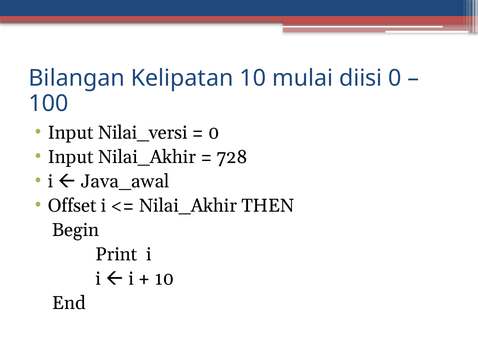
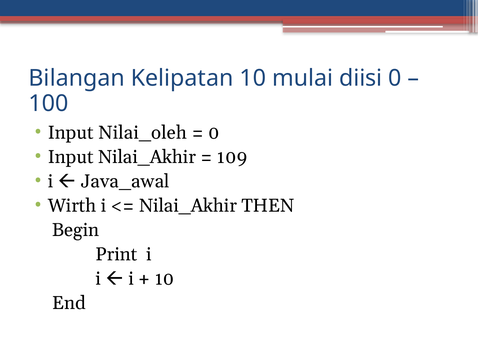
Nilai_versi: Nilai_versi -> Nilai_oleh
728: 728 -> 109
Offset: Offset -> Wirth
